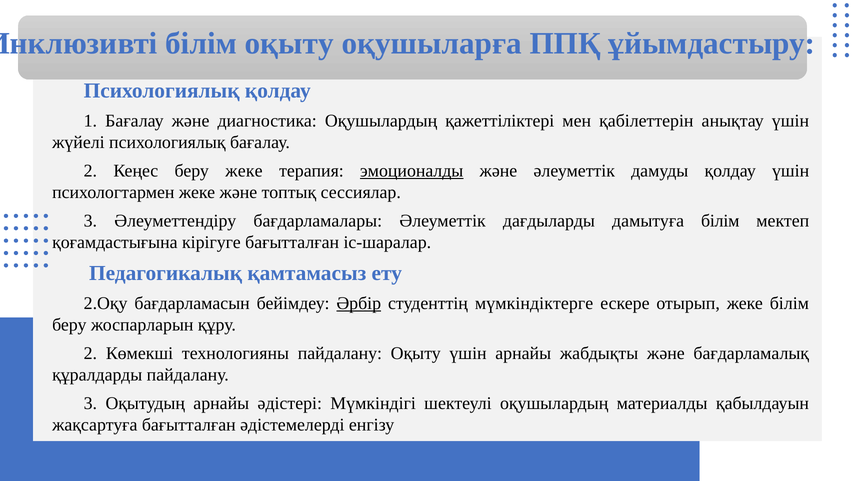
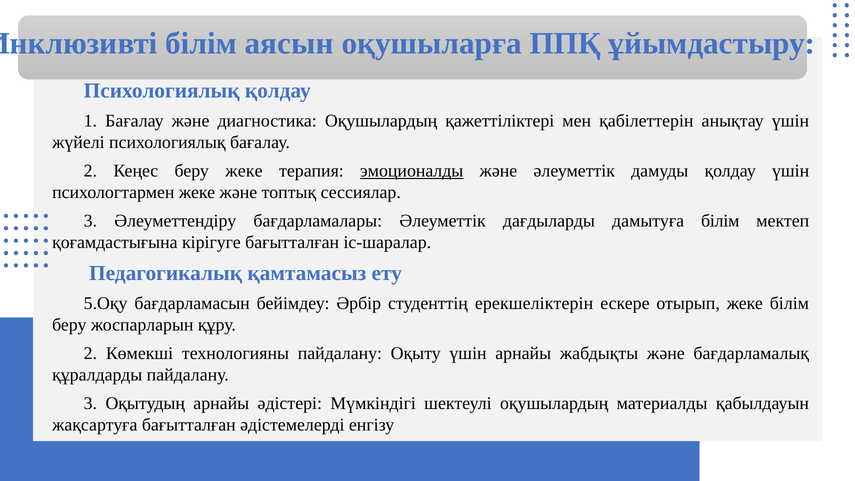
білім оқыту: оқыту -> аясын
2.Оқу: 2.Оқу -> 5.Оқу
Әрбір underline: present -> none
мүмкіндіктерге: мүмкіндіктерге -> ерекшеліктерін
